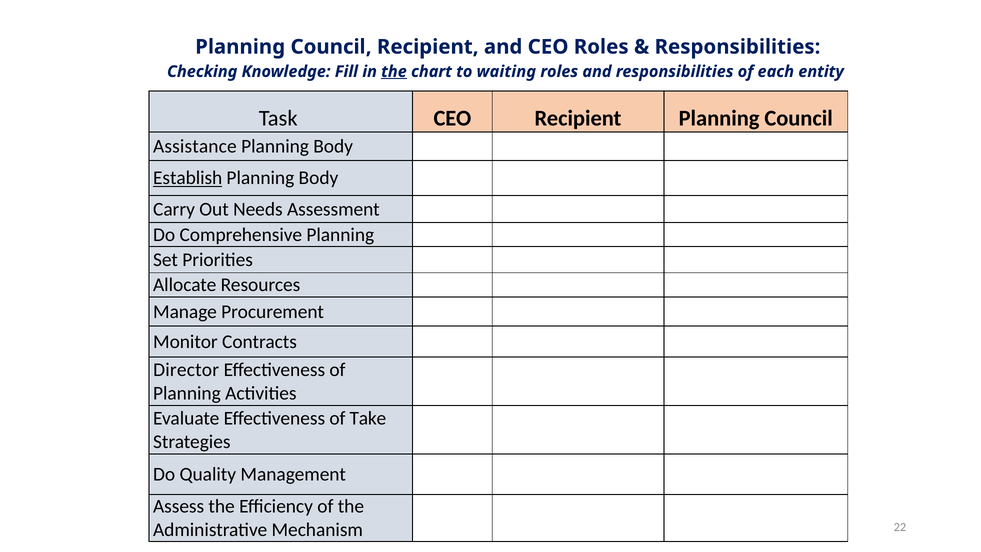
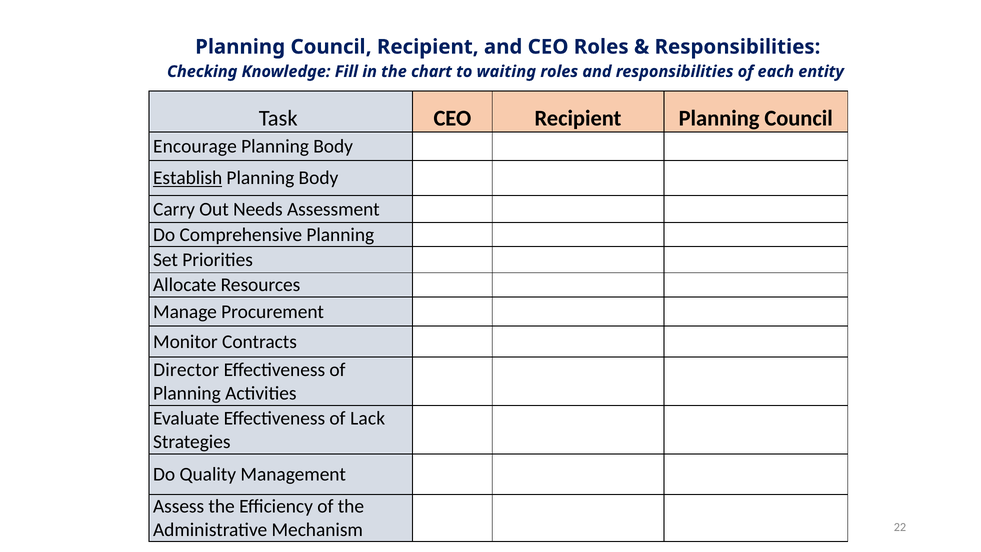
the at (394, 72) underline: present -> none
Assistance: Assistance -> Encourage
Take: Take -> Lack
